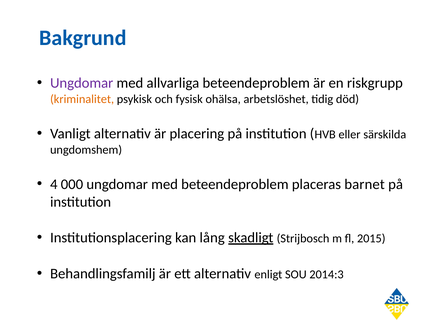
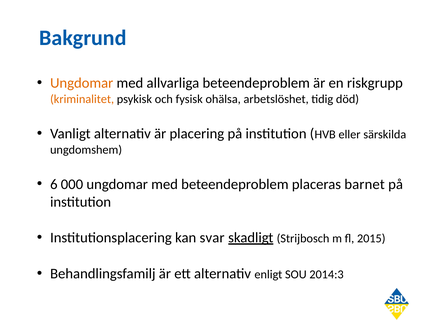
Ungdomar at (82, 83) colour: purple -> orange
4: 4 -> 6
lång: lång -> svar
